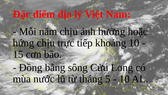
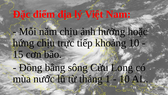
5: 5 -> 1
